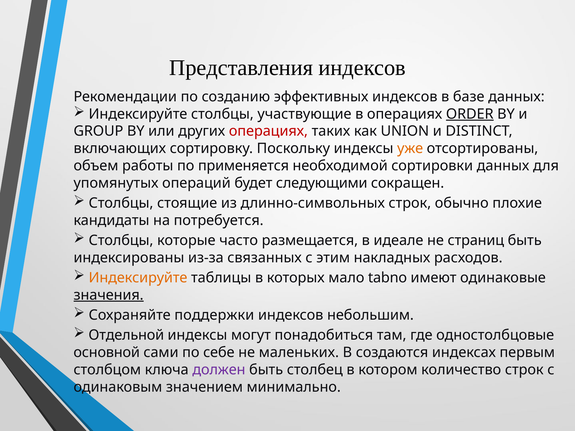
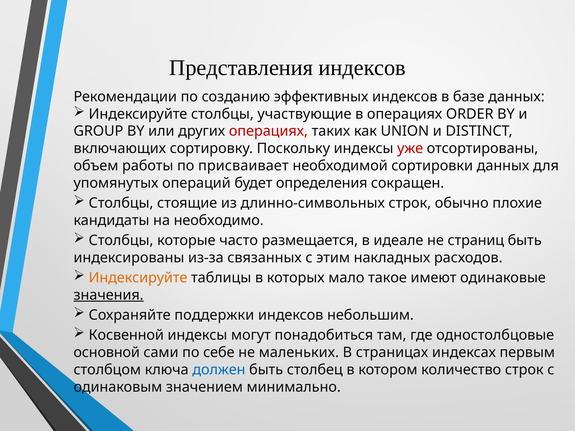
ORDER underline: present -> none
уже colour: orange -> red
применяется: применяется -> присваивает
следующими: следующими -> определения
потребуется: потребуется -> необходимо
tabno: tabno -> такое
Отдельной: Отдельной -> Косвенной
создаются: создаются -> страницах
должен colour: purple -> blue
